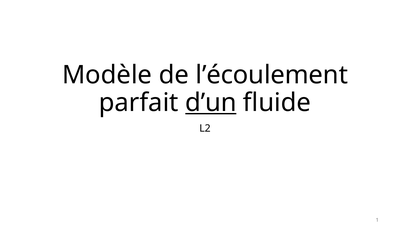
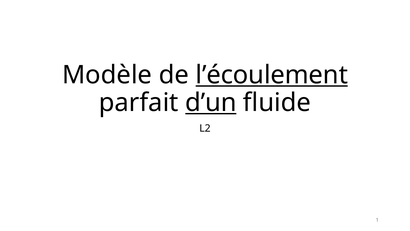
l’écoulement underline: none -> present
